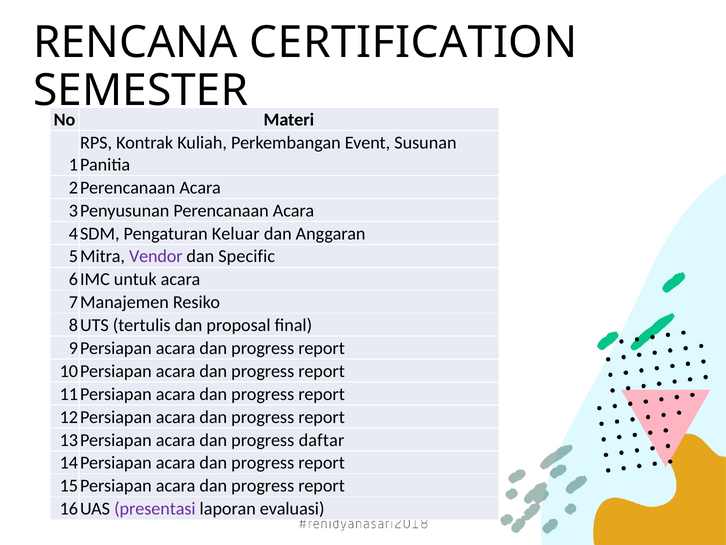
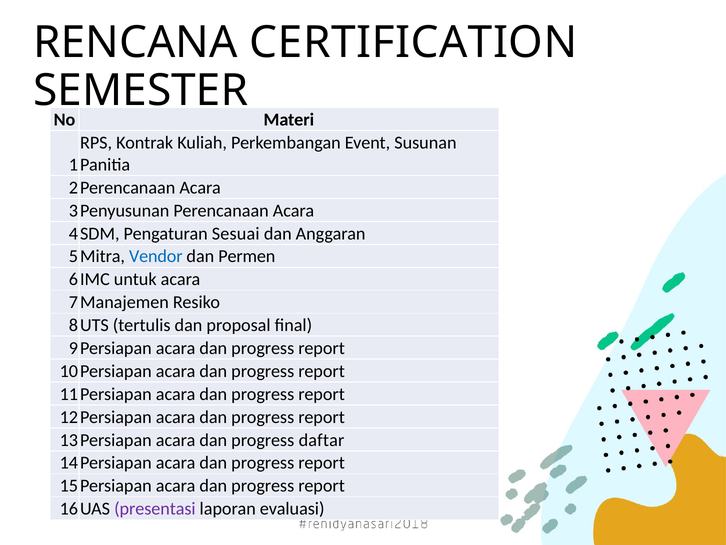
Keluar: Keluar -> Sesuai
Vendor colour: purple -> blue
Specific: Specific -> Permen
